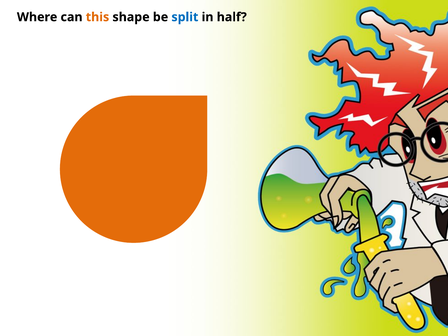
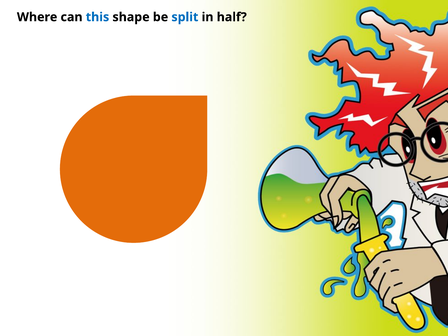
this colour: orange -> blue
